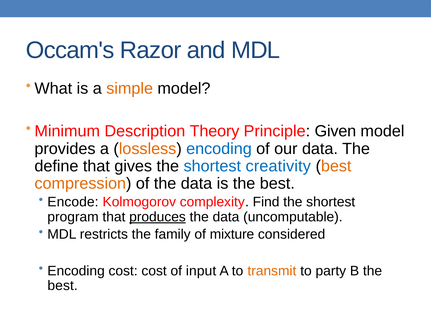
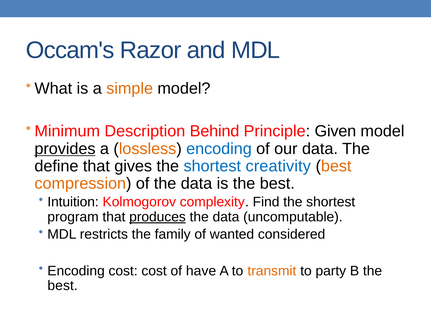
Theory: Theory -> Behind
provides underline: none -> present
Encode: Encode -> Intuition
mixture: mixture -> wanted
input: input -> have
